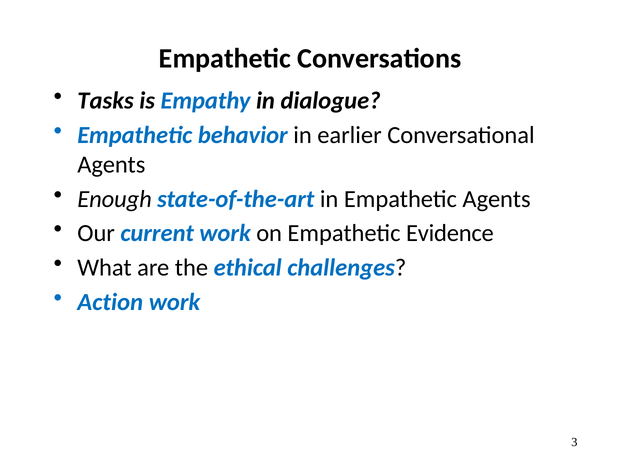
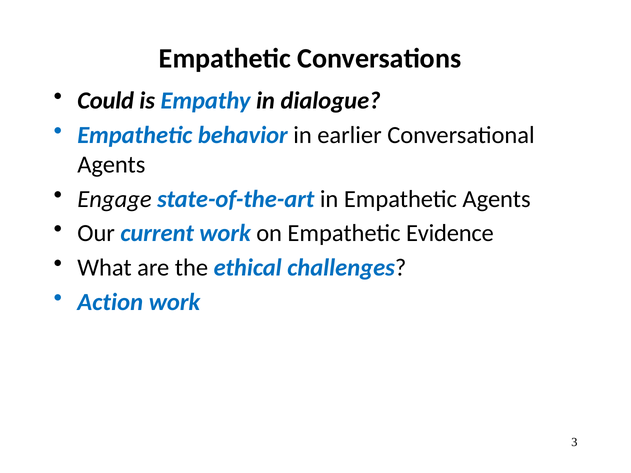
Tasks: Tasks -> Could
Enough: Enough -> Engage
